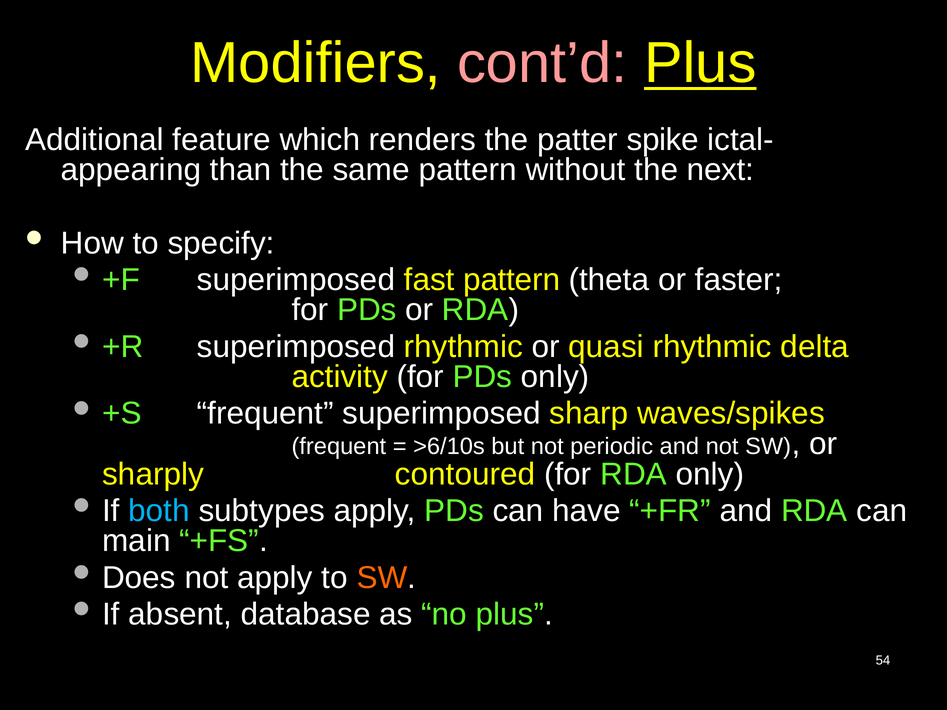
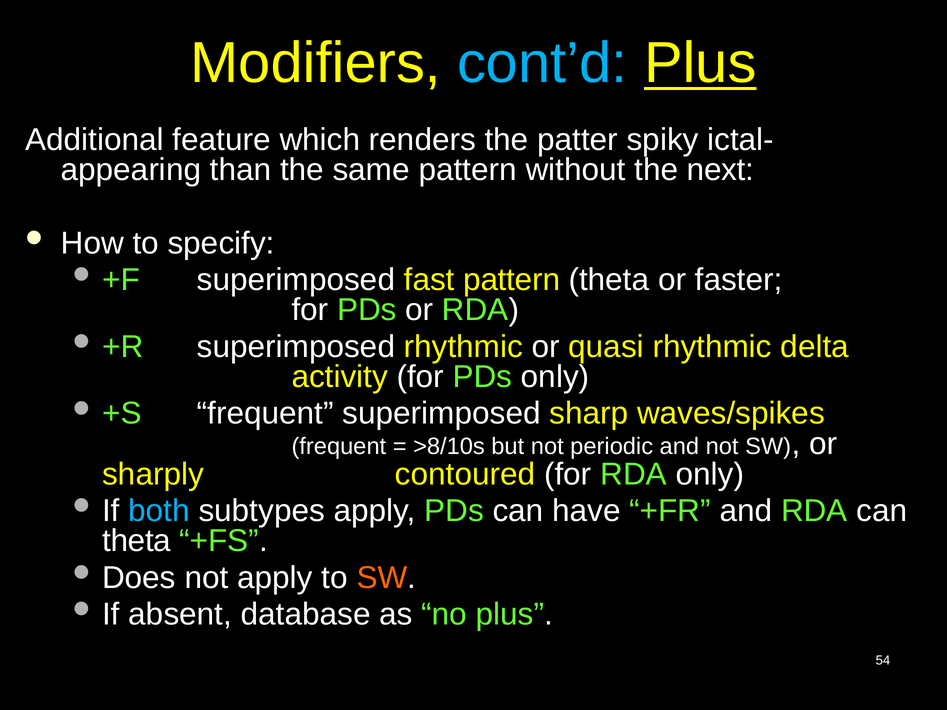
cont’d colour: pink -> light blue
spike: spike -> spiky
>6/10s: >6/10s -> >8/10s
main at (136, 541): main -> theta
